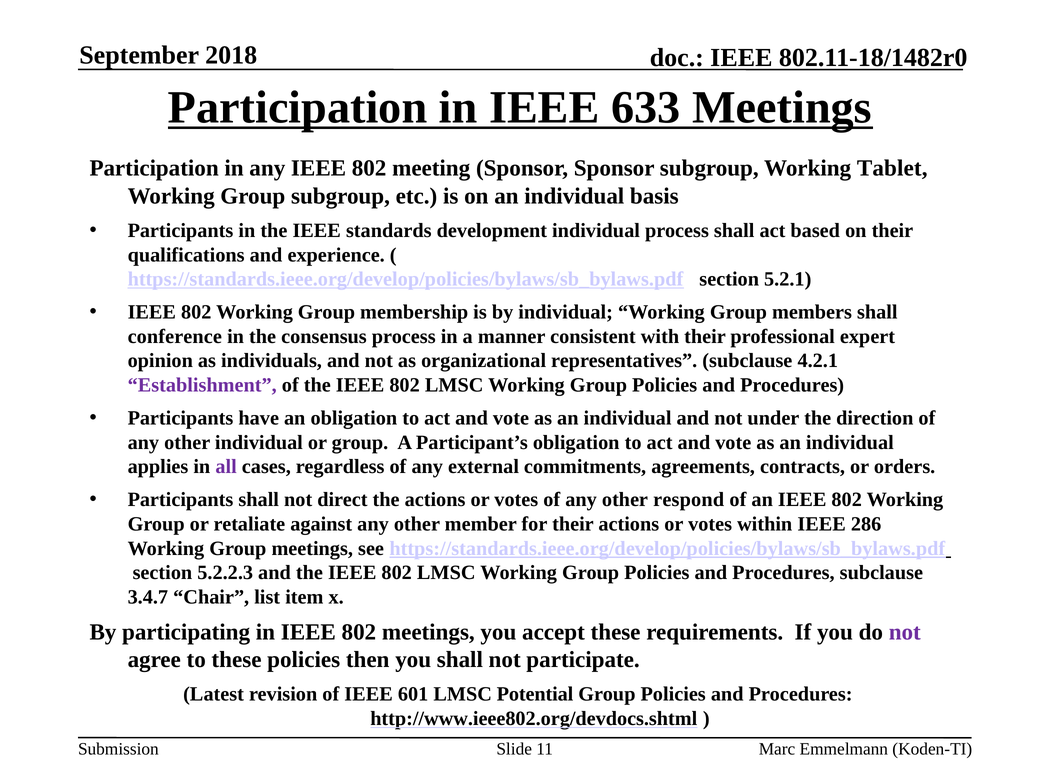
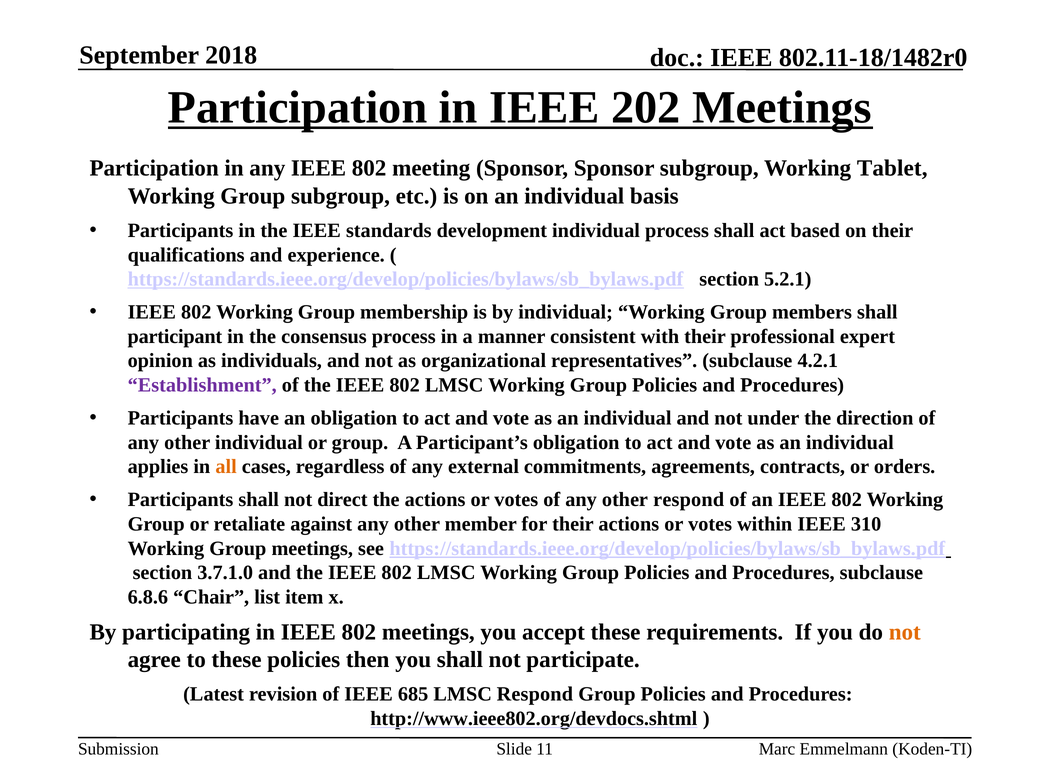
633: 633 -> 202
conference: conference -> participant
all colour: purple -> orange
286: 286 -> 310
5.2.2.3: 5.2.2.3 -> 3.7.1.0
3.4.7: 3.4.7 -> 6.8.6
not at (905, 632) colour: purple -> orange
601: 601 -> 685
LMSC Potential: Potential -> Respond
